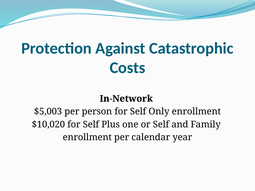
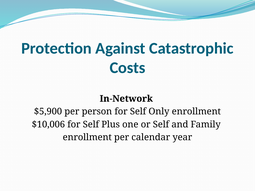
$5,003: $5,003 -> $5,900
$10,020: $10,020 -> $10,006
